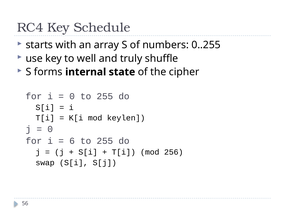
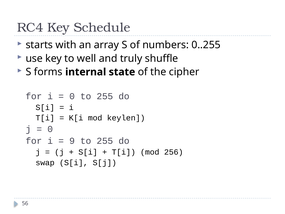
6: 6 -> 9
